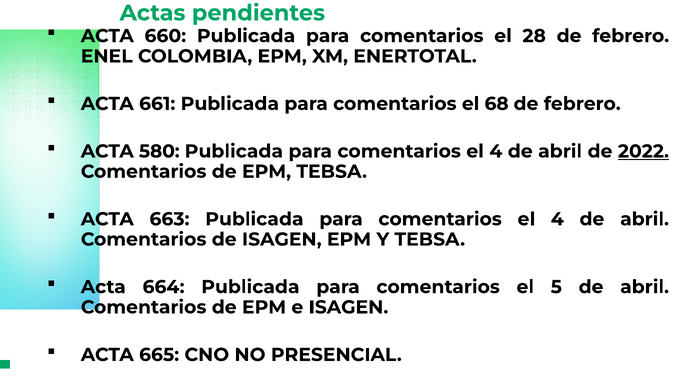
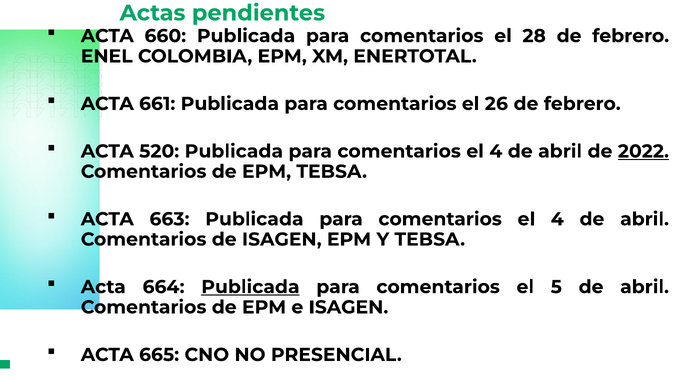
68: 68 -> 26
580: 580 -> 520
Publicada at (250, 287) underline: none -> present
